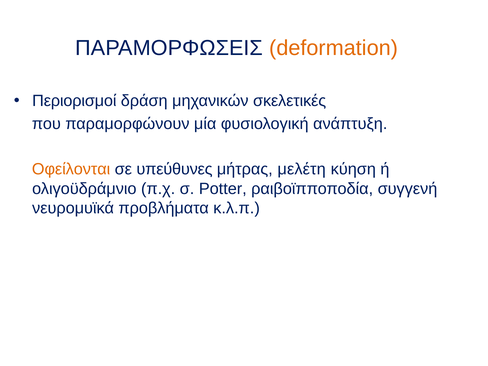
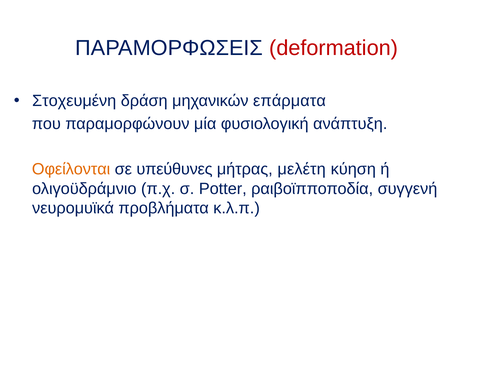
deformation colour: orange -> red
Περιορισμοί: Περιορισμοί -> Στοχευμένη
σκελετικές: σκελετικές -> επάρματα
